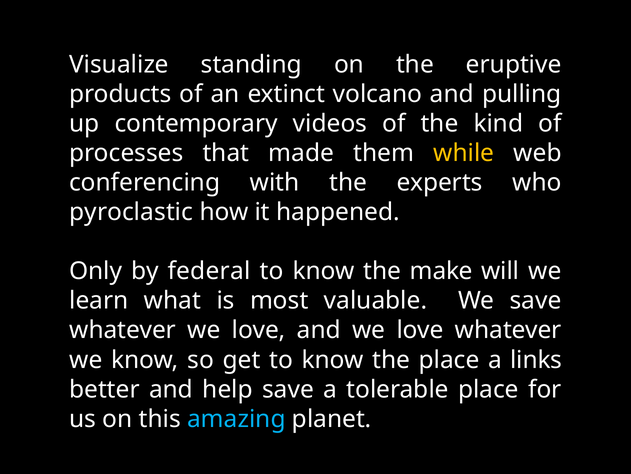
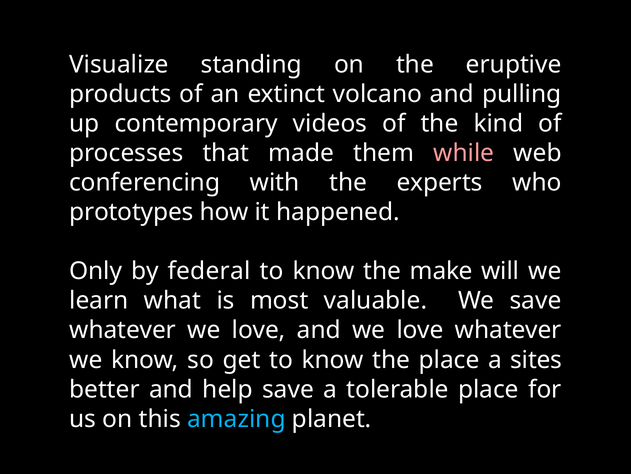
while colour: yellow -> pink
pyroclastic: pyroclastic -> prototypes
links: links -> sites
